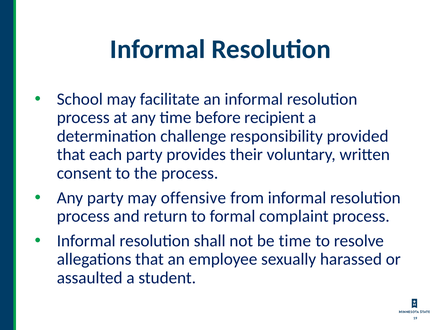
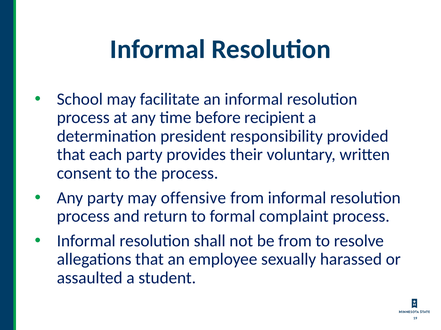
challenge: challenge -> president
be time: time -> from
